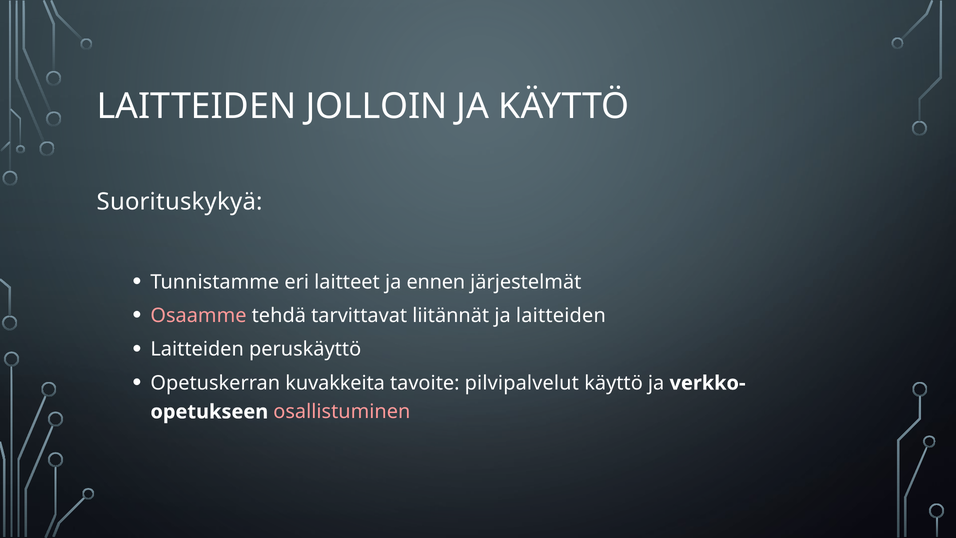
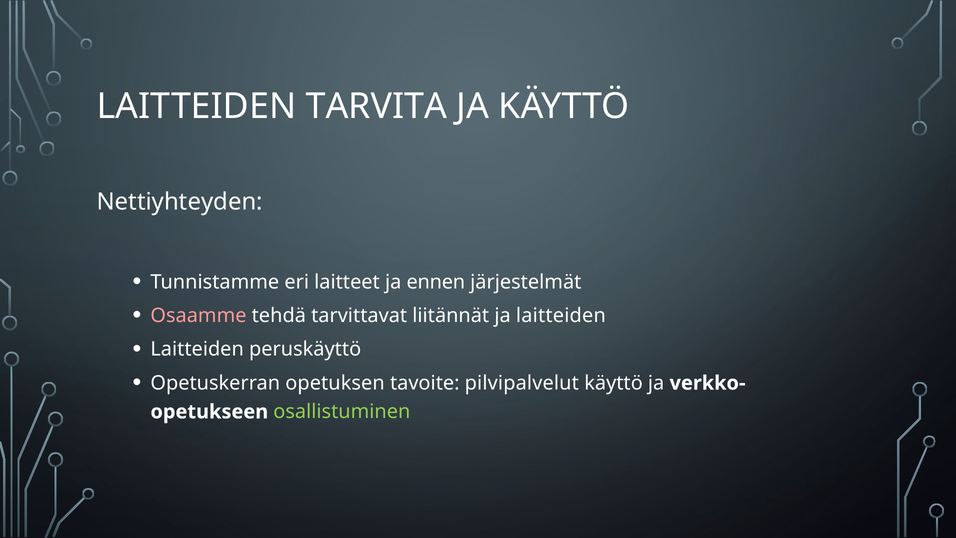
JOLLOIN: JOLLOIN -> TARVITA
Suorituskykyä: Suorituskykyä -> Nettiyhteyden
kuvakkeita: kuvakkeita -> opetuksen
osallistuminen colour: pink -> light green
